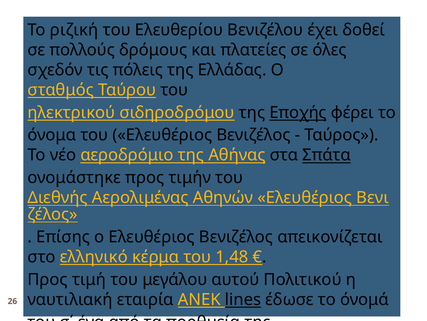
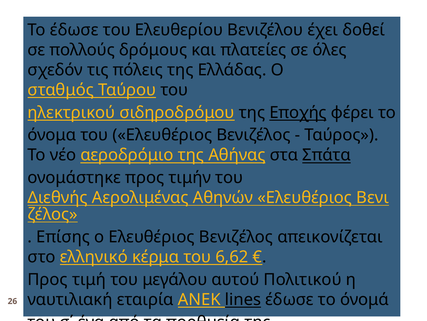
Το ριζική: ριζική -> έδωσε
1,48: 1,48 -> 6,62
